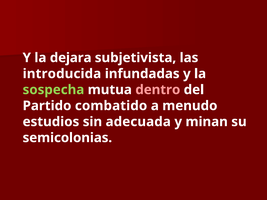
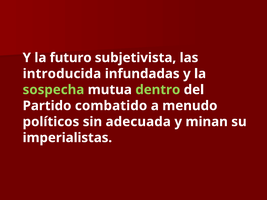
dejara: dejara -> futuro
dentro colour: pink -> light green
estudios: estudios -> políticos
semicolonias: semicolonias -> imperialistas
